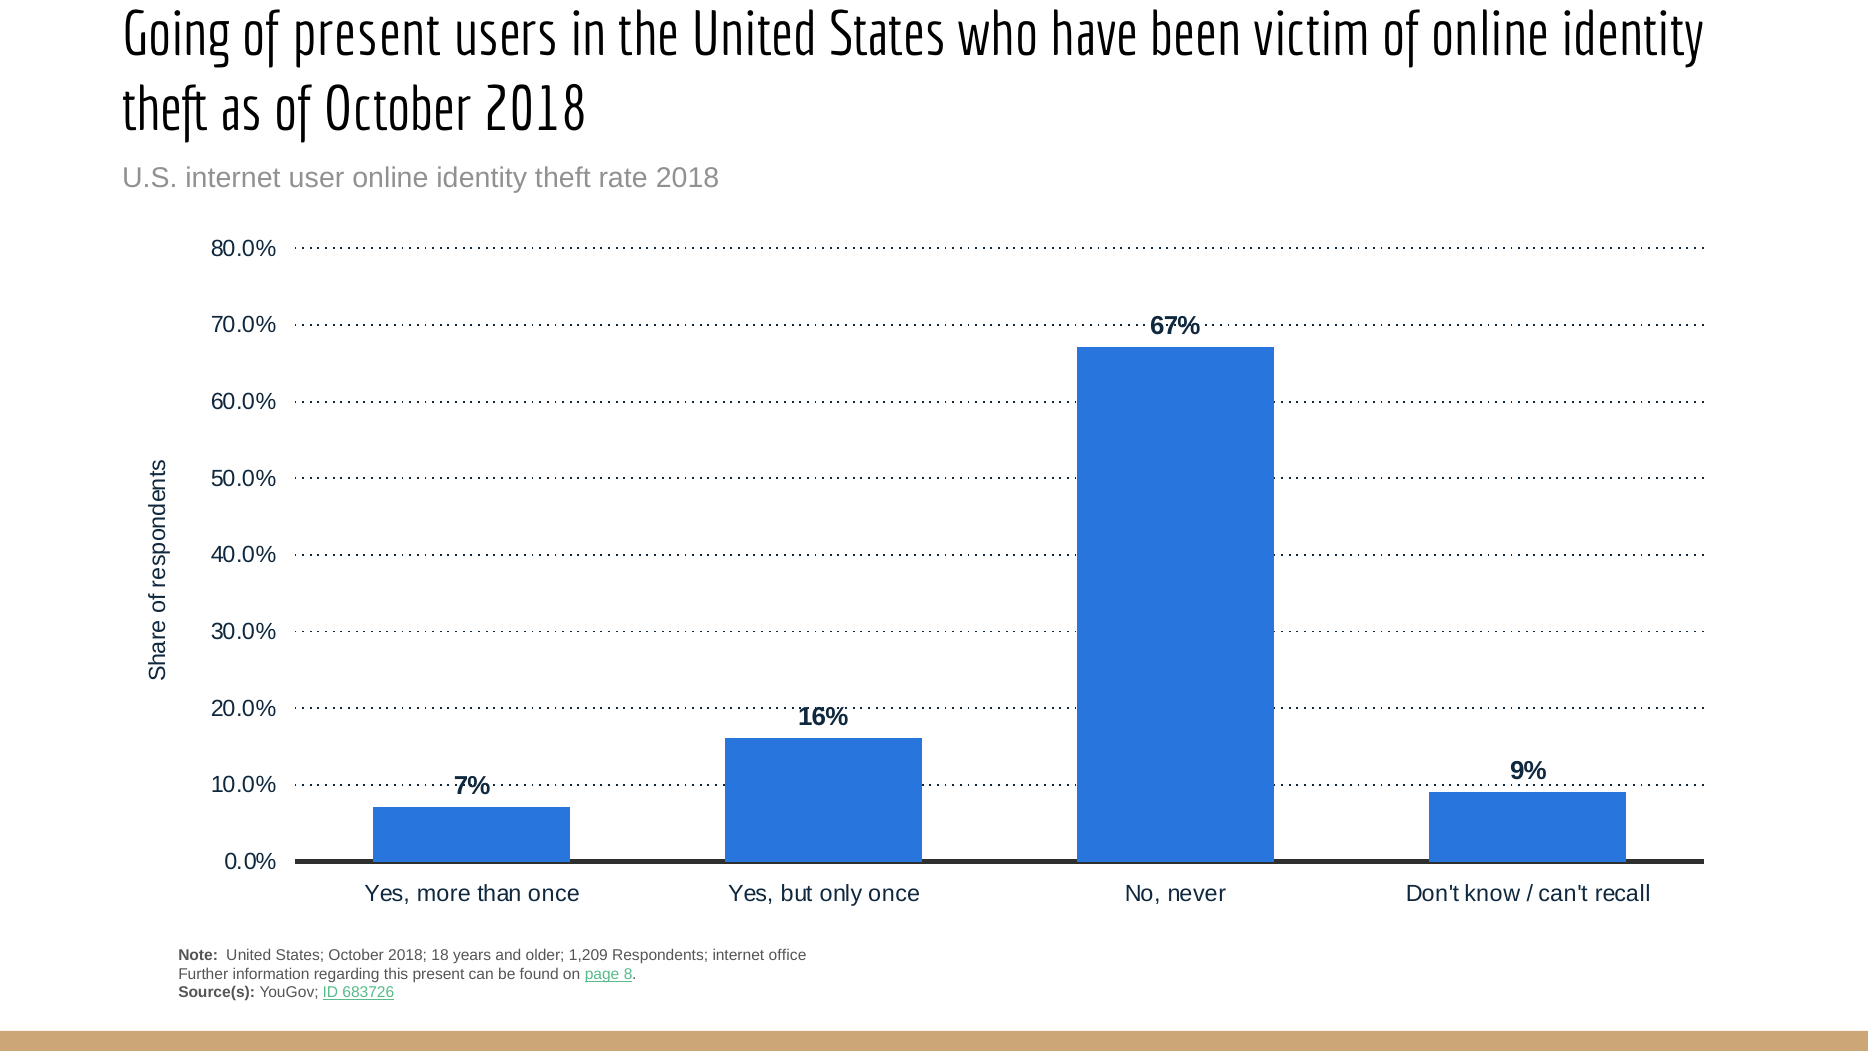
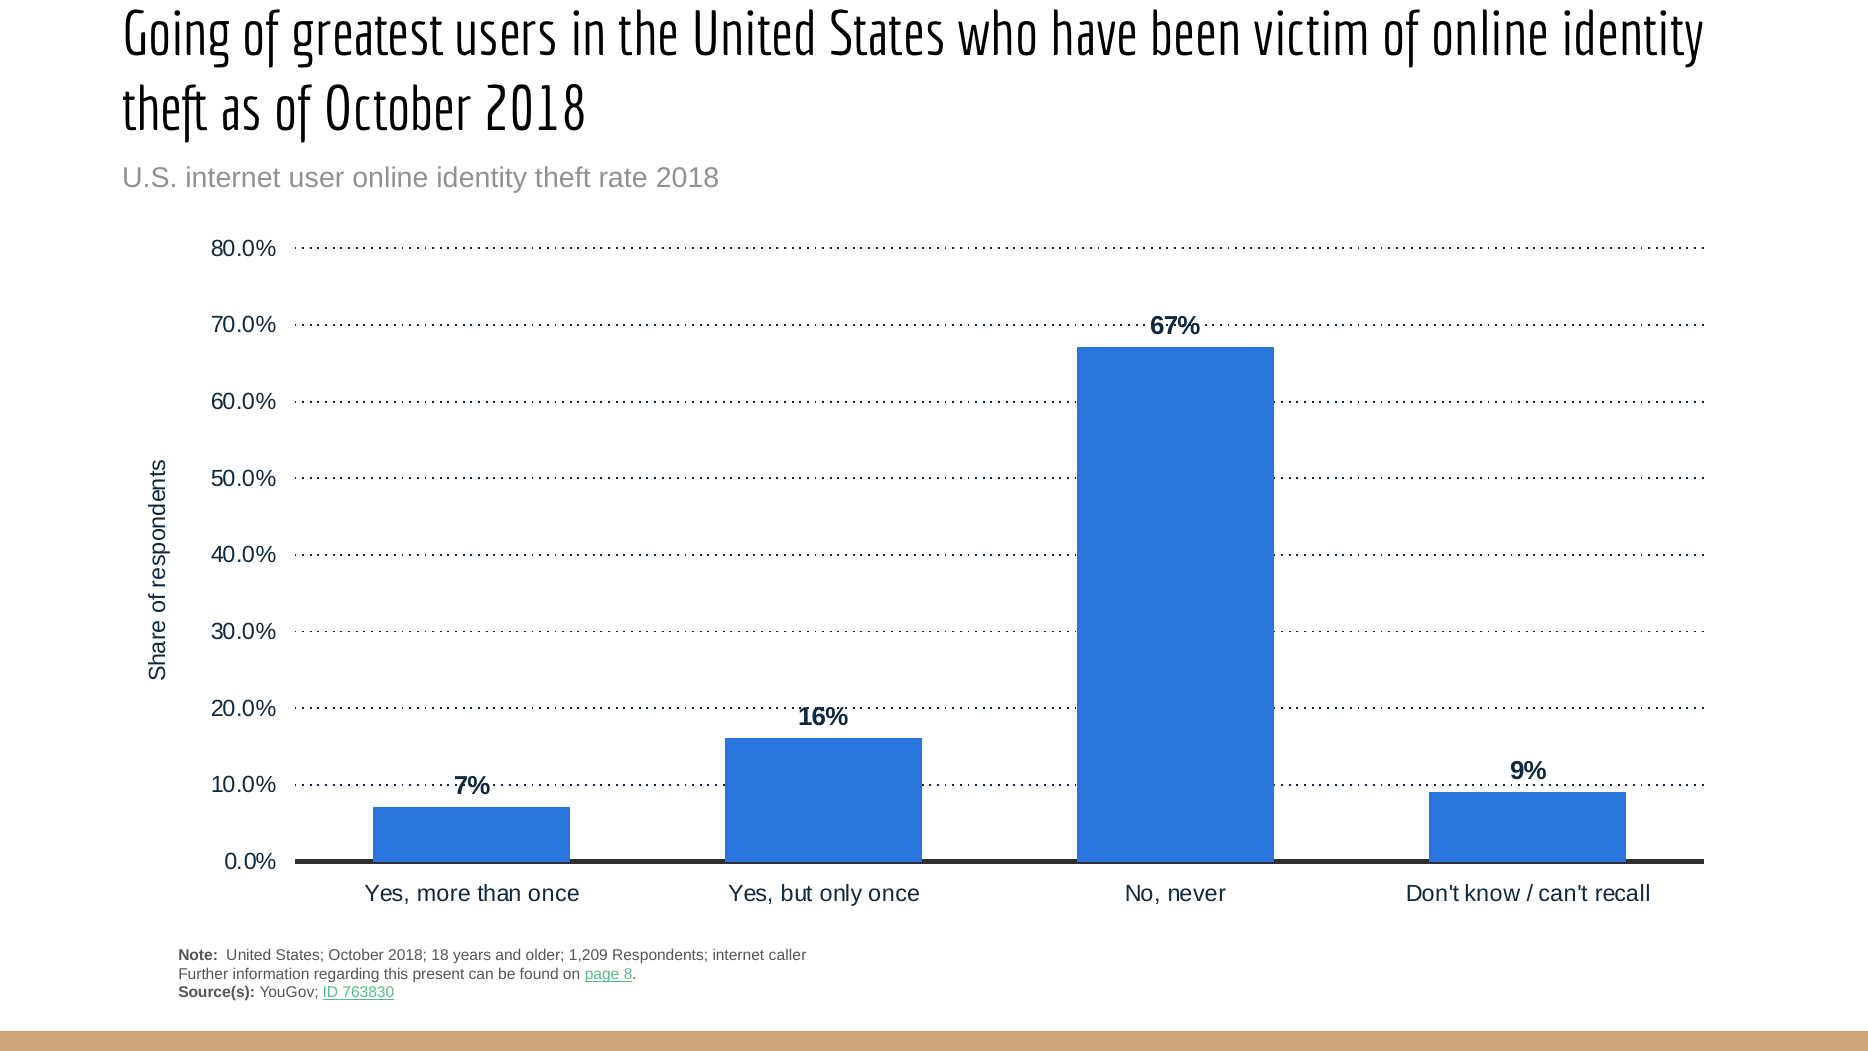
of present: present -> greatest
office: office -> caller
683726: 683726 -> 763830
